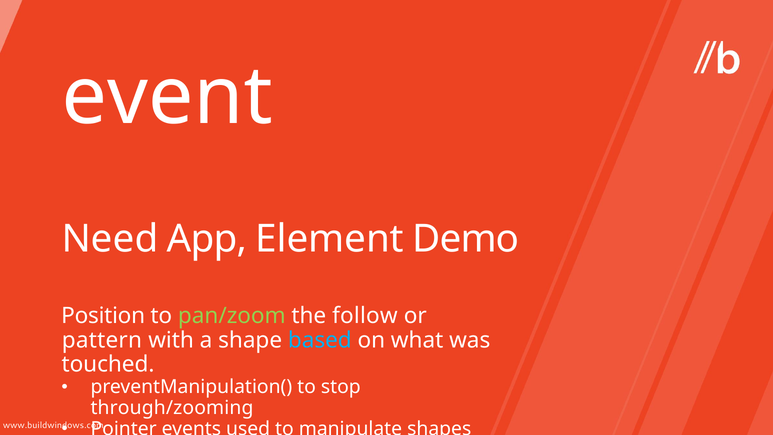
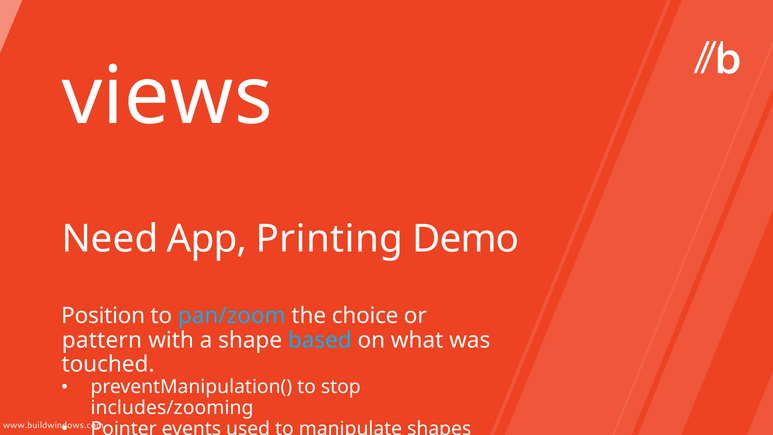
event: event -> views
Element: Element -> Printing
pan/zoom colour: light green -> light blue
follow: follow -> choice
through/zooming: through/zooming -> includes/zooming
